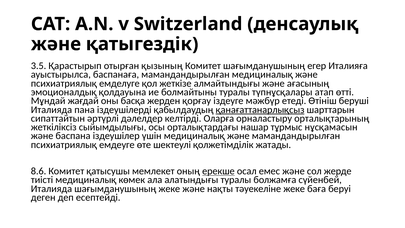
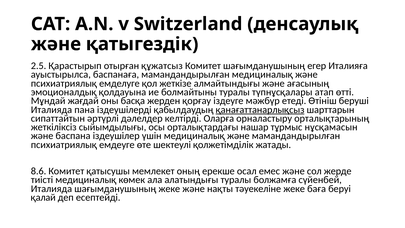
3.5: 3.5 -> 2.5
қызының: қызының -> құжатсыз
ерекше underline: present -> none
деген: деген -> қалай
